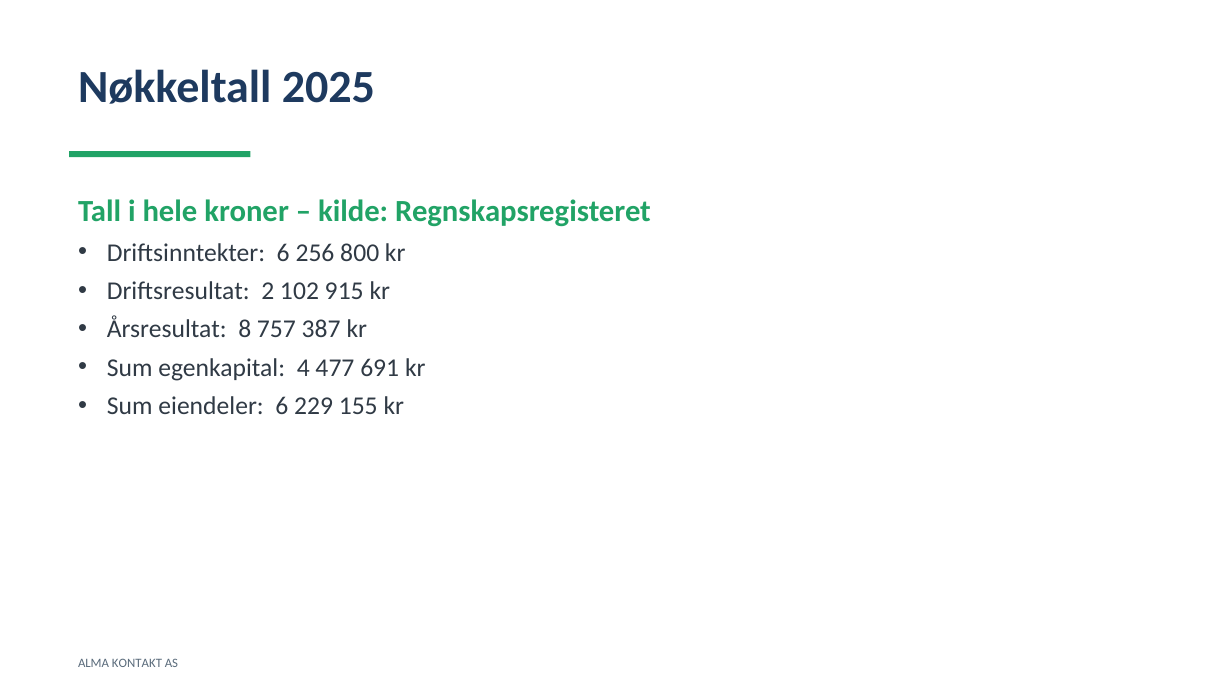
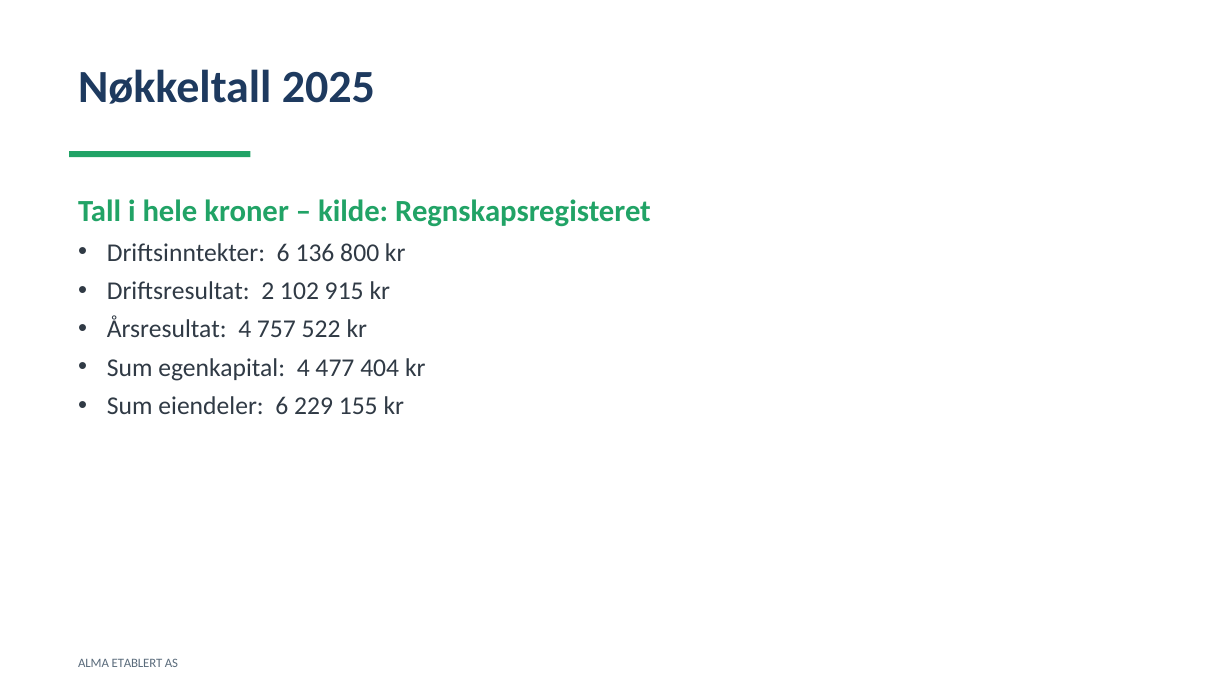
256: 256 -> 136
Årsresultat 8: 8 -> 4
387: 387 -> 522
691: 691 -> 404
KONTAKT: KONTAKT -> ETABLERT
